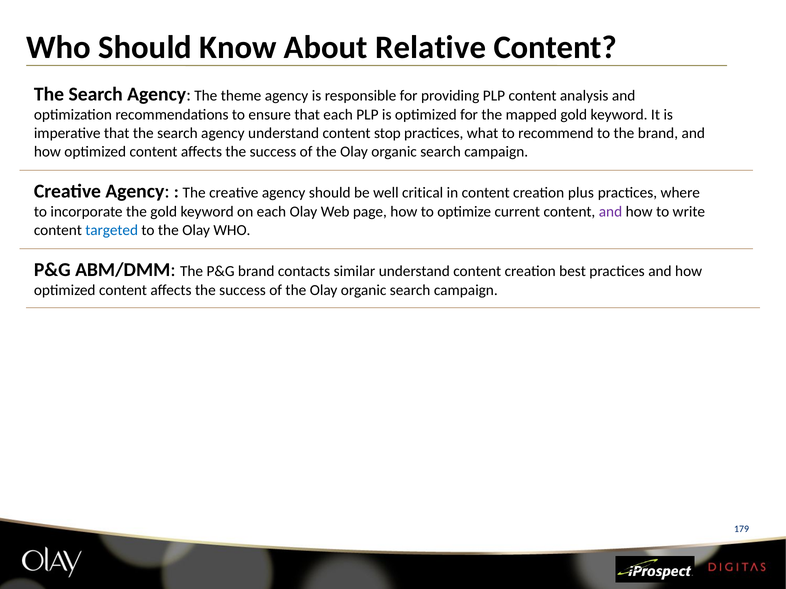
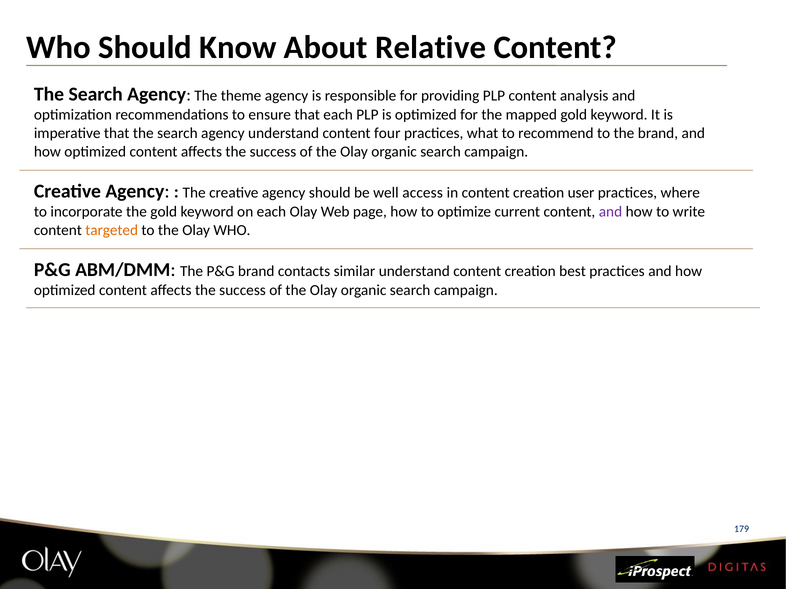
stop: stop -> four
critical: critical -> access
plus: plus -> user
targeted colour: blue -> orange
